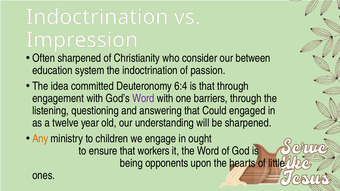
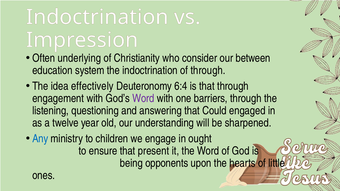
Often sharpened: sharpened -> underlying
of passion: passion -> through
committed: committed -> effectively
Any colour: orange -> blue
workers: workers -> present
